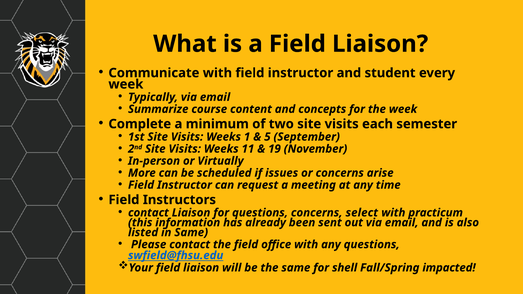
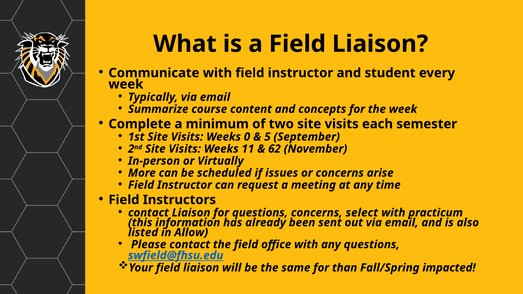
1: 1 -> 0
19: 19 -> 62
in Same: Same -> Allow
shell: shell -> than
